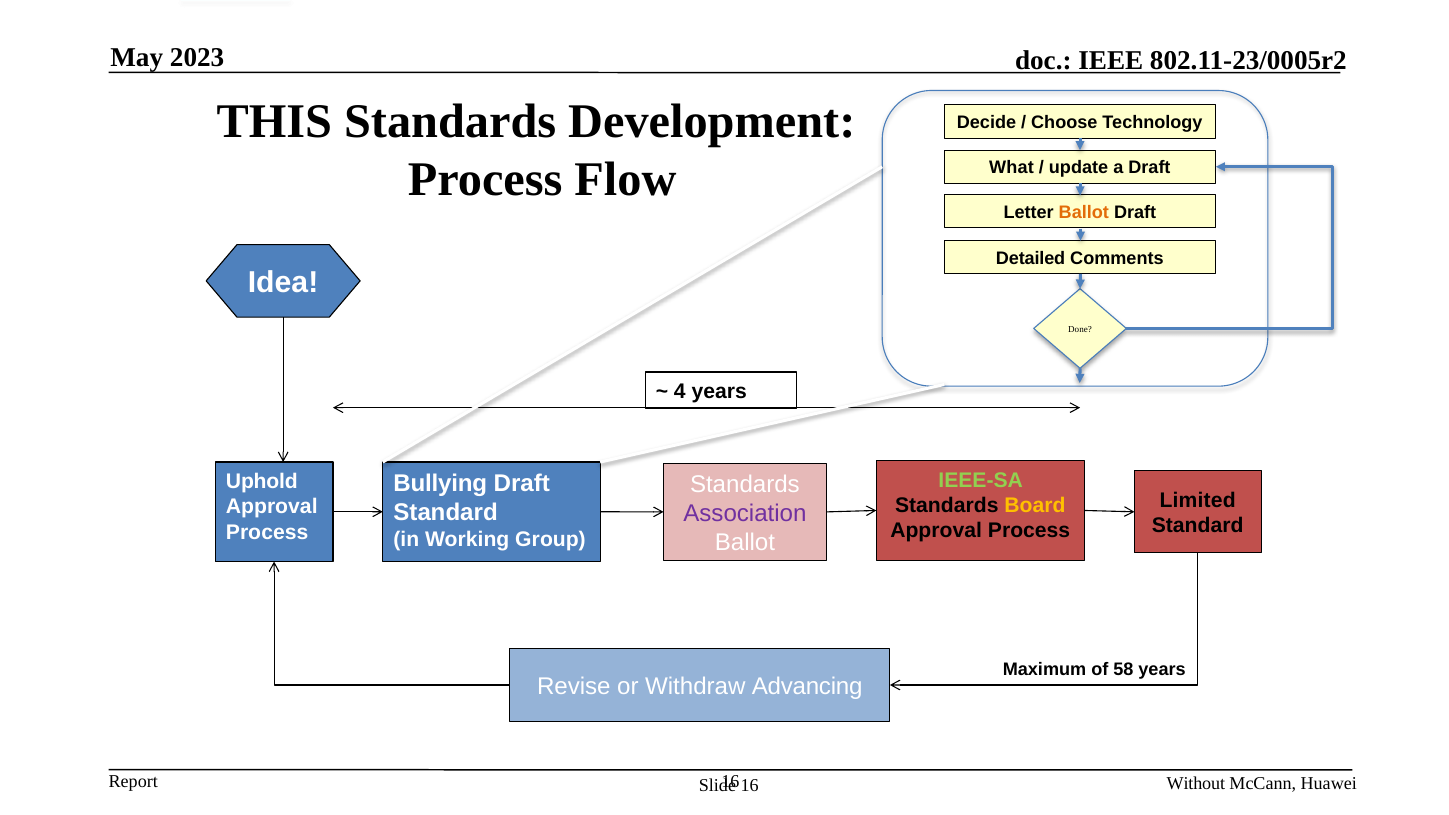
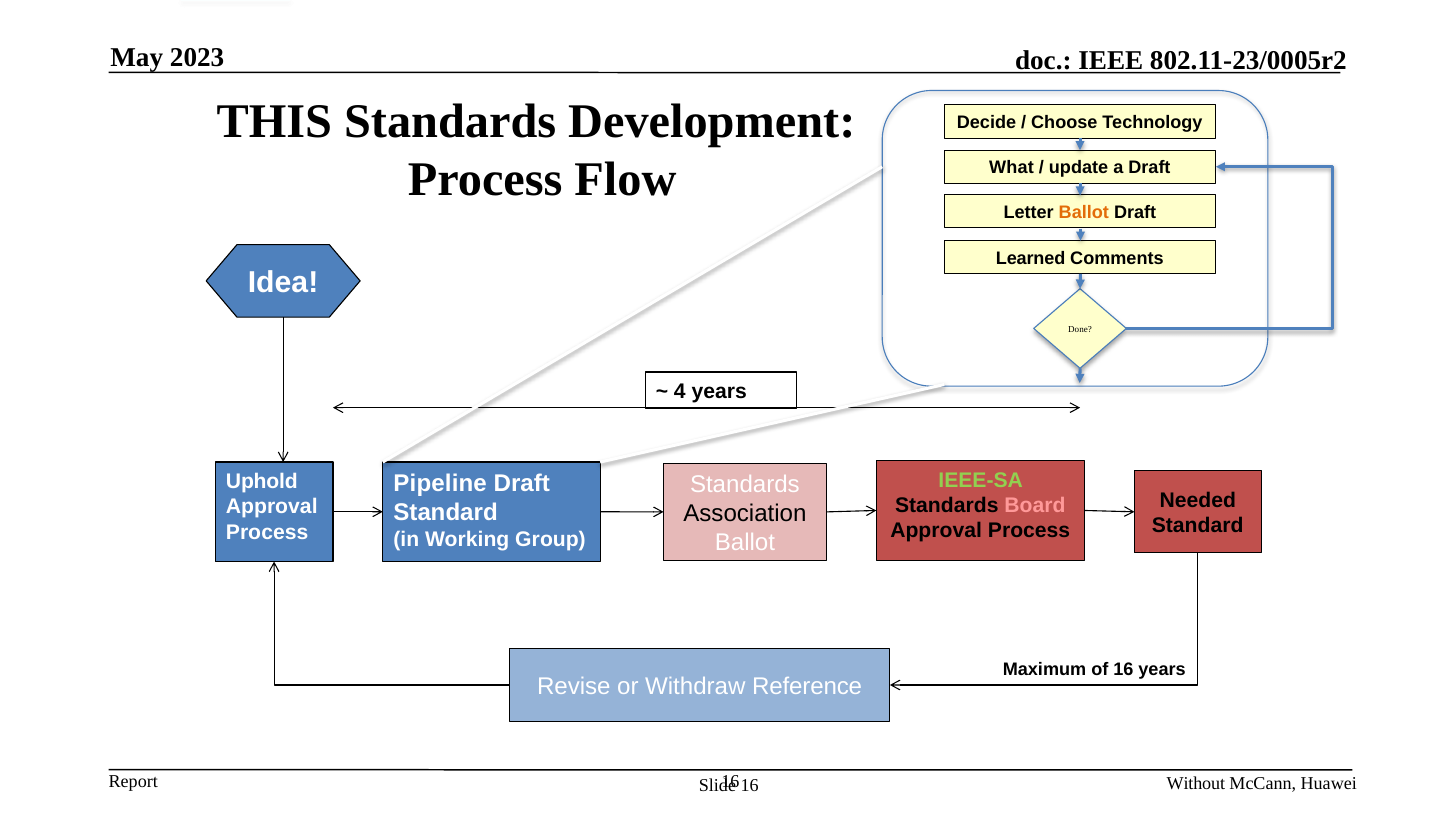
Detailed: Detailed -> Learned
Bullying: Bullying -> Pipeline
Limited: Limited -> Needed
Board colour: yellow -> pink
Association colour: purple -> black
of 58: 58 -> 16
Advancing: Advancing -> Reference
